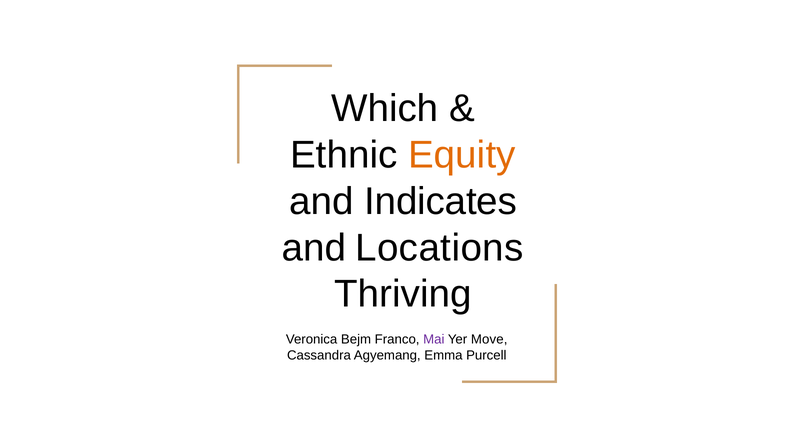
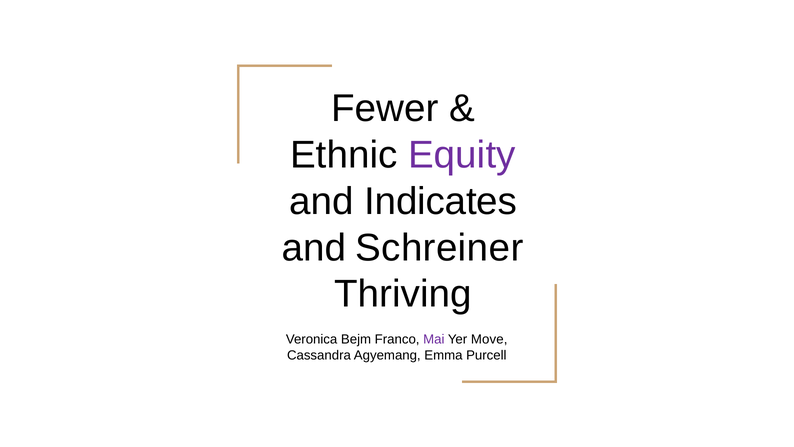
Which: Which -> Fewer
Equity colour: orange -> purple
Locations: Locations -> Schreiner
